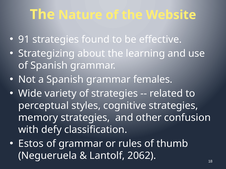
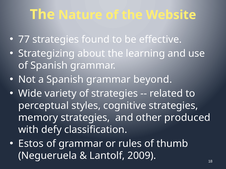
91: 91 -> 77
females: females -> beyond
confusion: confusion -> produced
2062: 2062 -> 2009
